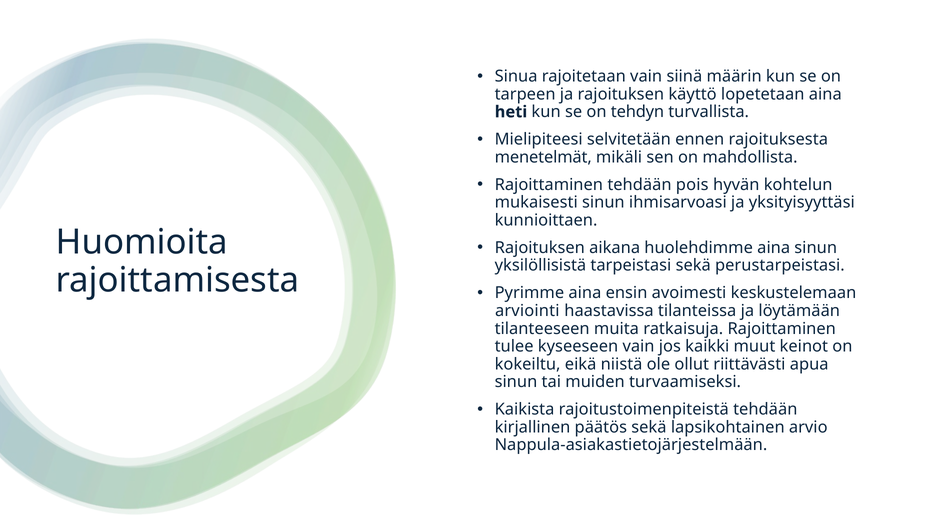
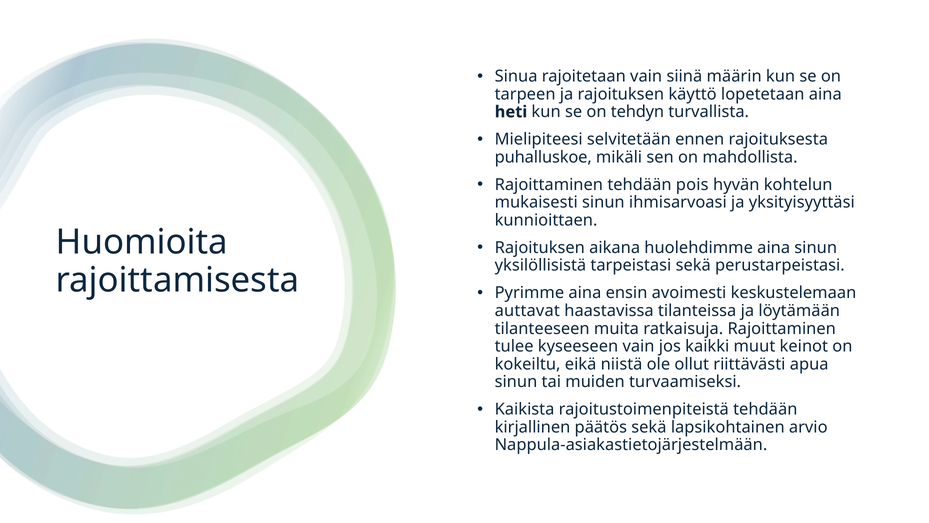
menetelmät: menetelmät -> puhalluskoe
arviointi: arviointi -> auttavat
